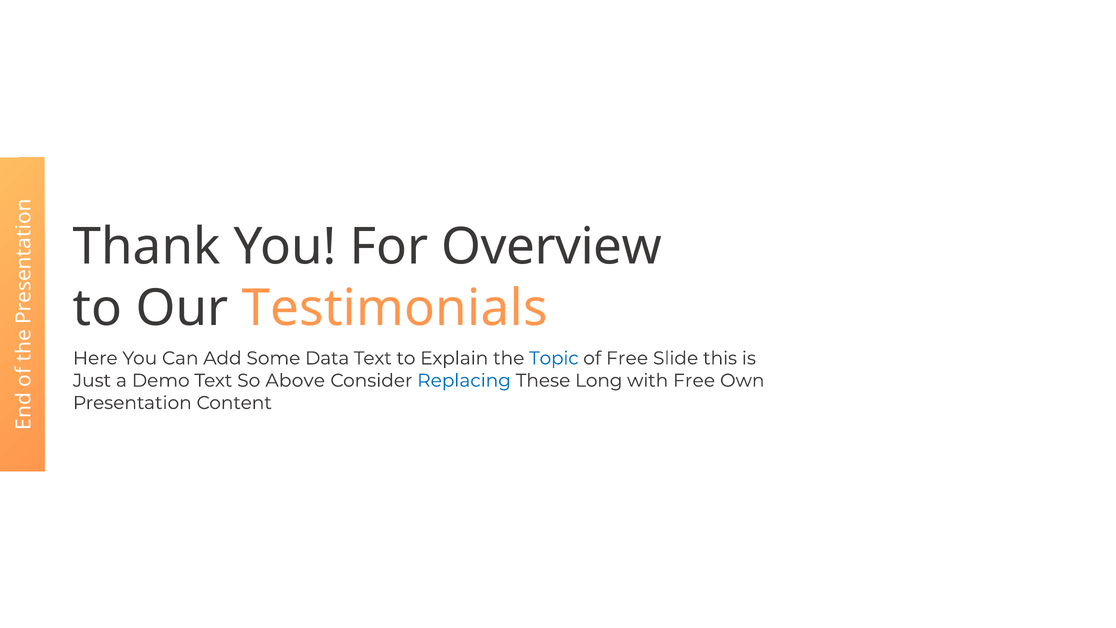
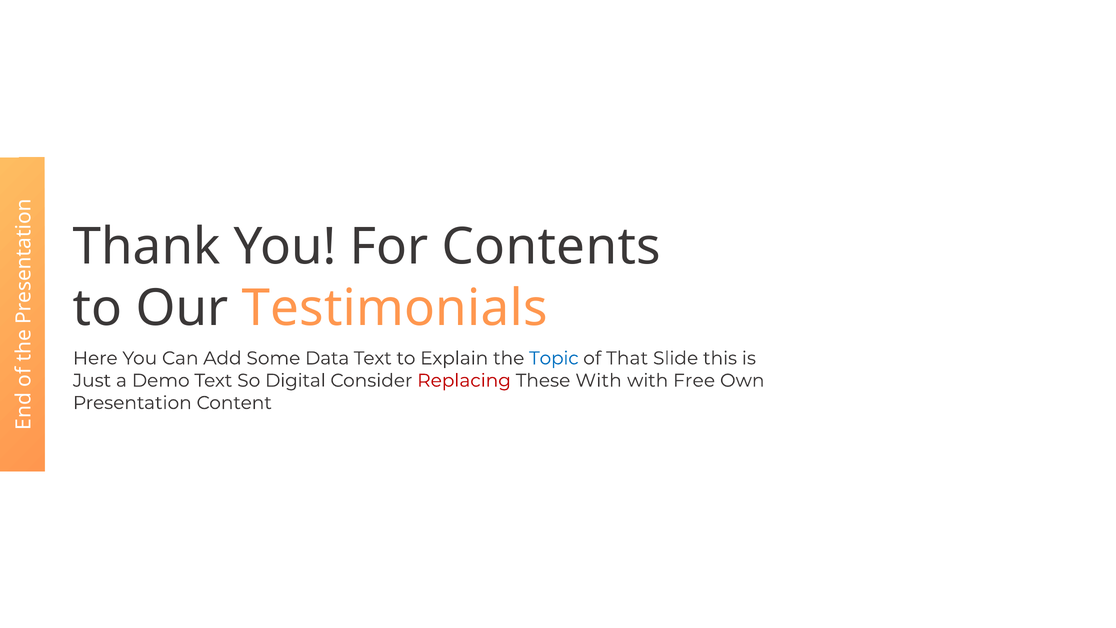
Overview: Overview -> Contents
of Free: Free -> That
Above: Above -> Digital
Replacing colour: blue -> red
These Long: Long -> With
